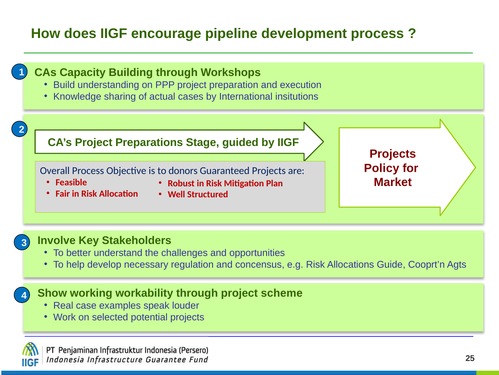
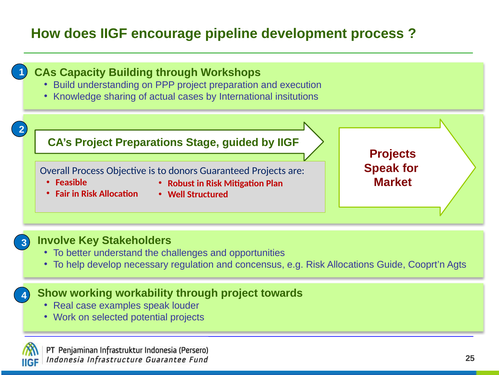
Policy at (382, 168): Policy -> Speak
scheme: scheme -> towards
